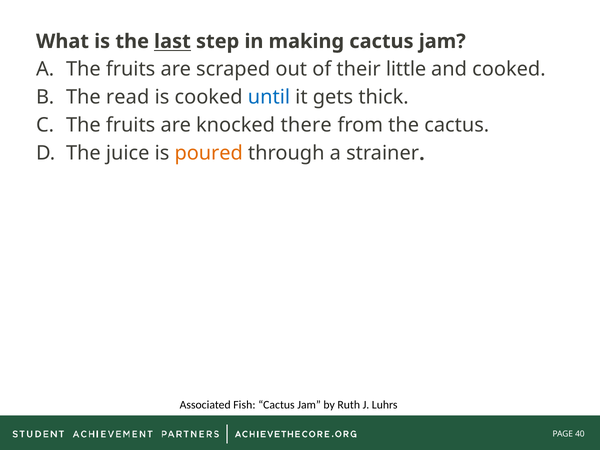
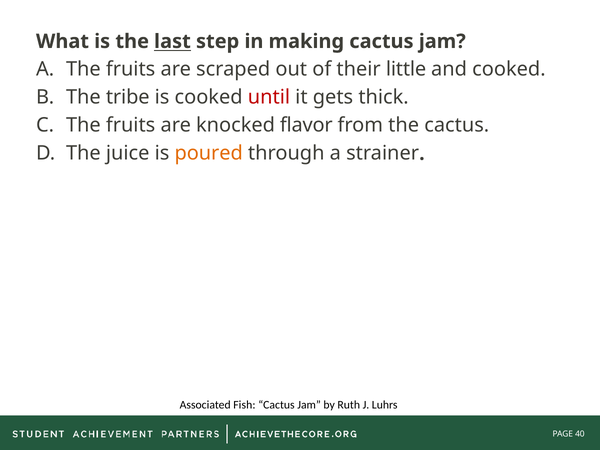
read: read -> tribe
until colour: blue -> red
there: there -> flavor
